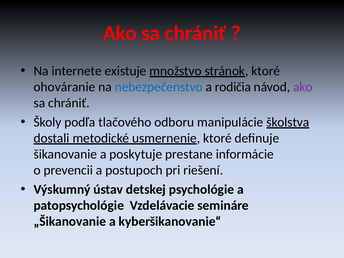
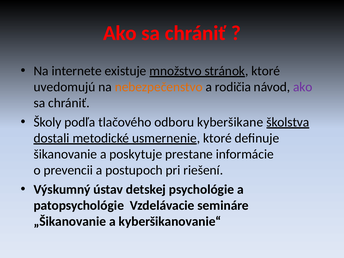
ohováranie: ohováranie -> uvedomujú
nebezpečenstvo colour: blue -> orange
manipulácie: manipulácie -> kyberšikane
